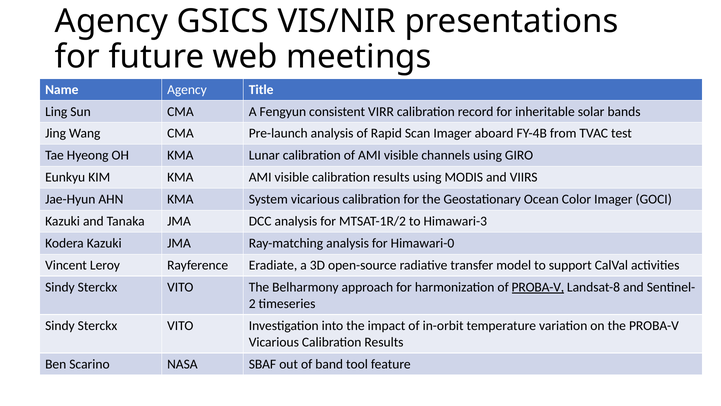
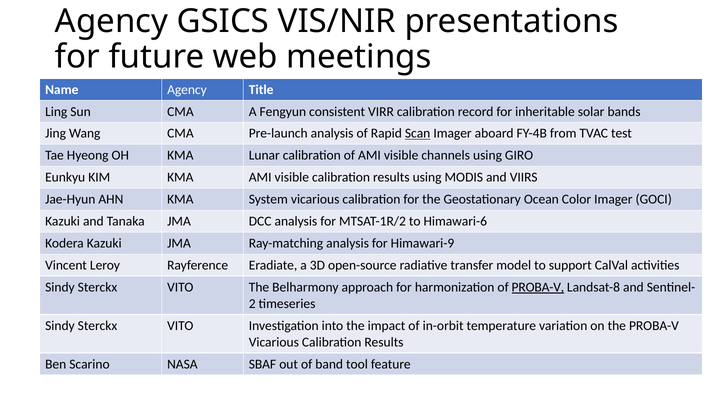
Scan underline: none -> present
Himawari-3: Himawari-3 -> Himawari-6
Himawari-0: Himawari-0 -> Himawari-9
